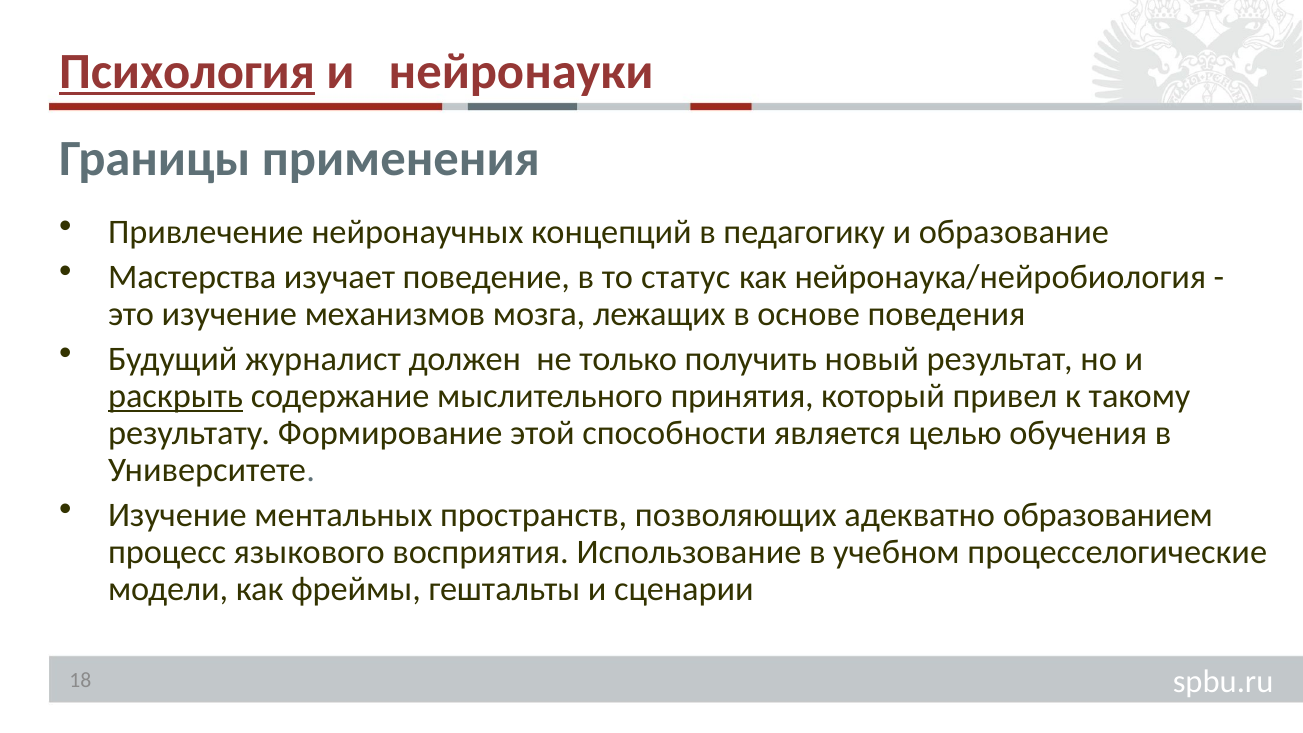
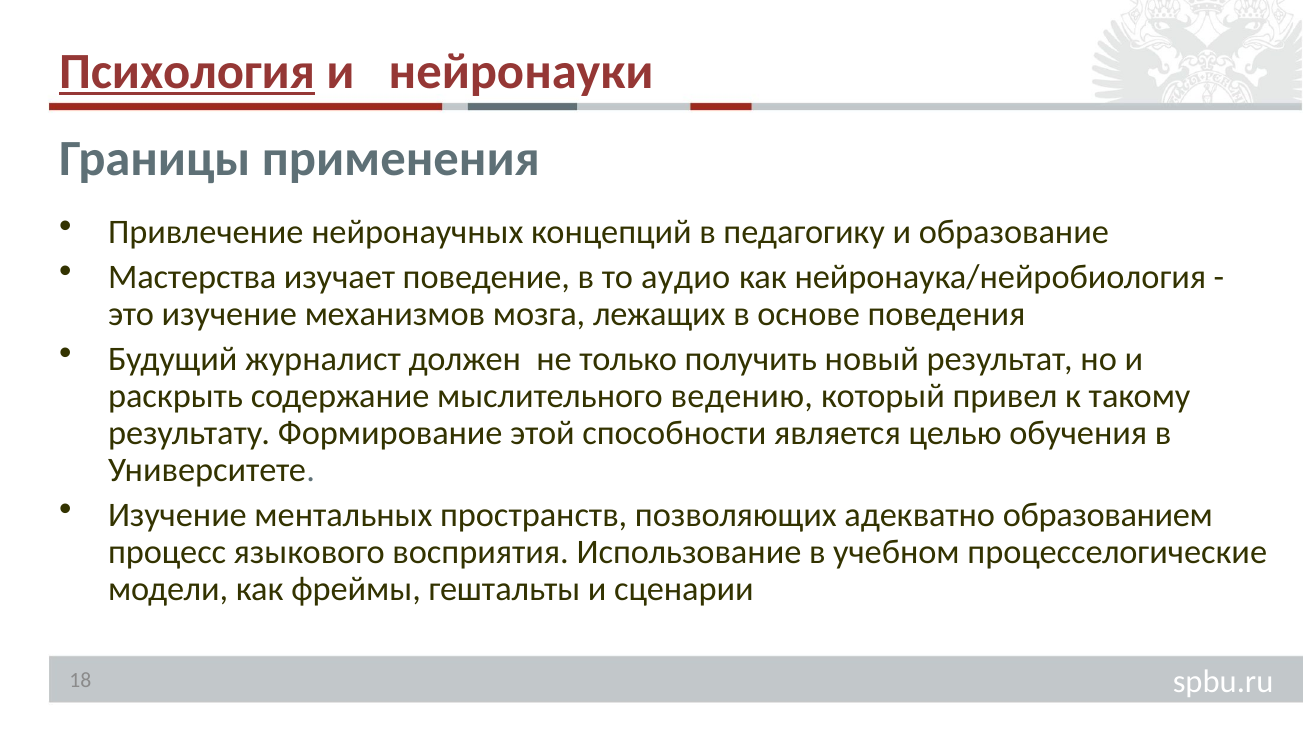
статус: статус -> аудио
раскрыть underline: present -> none
принятия: принятия -> ведению
